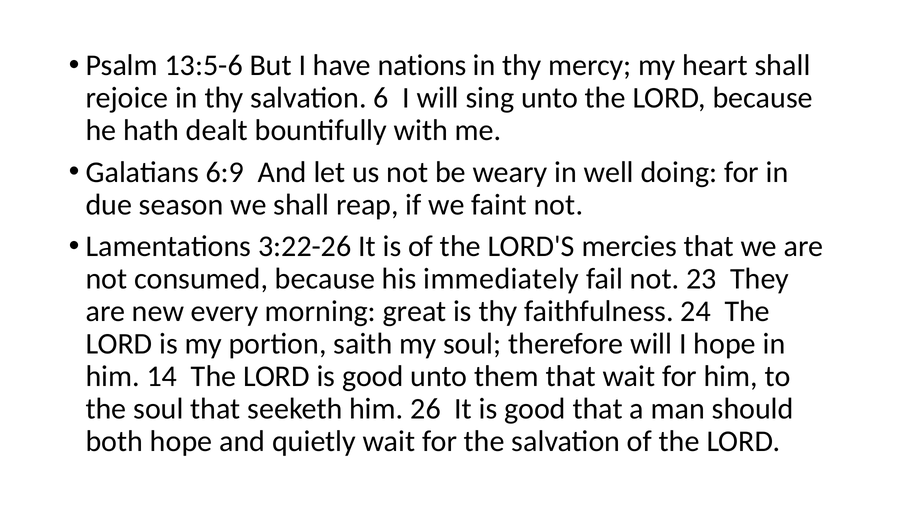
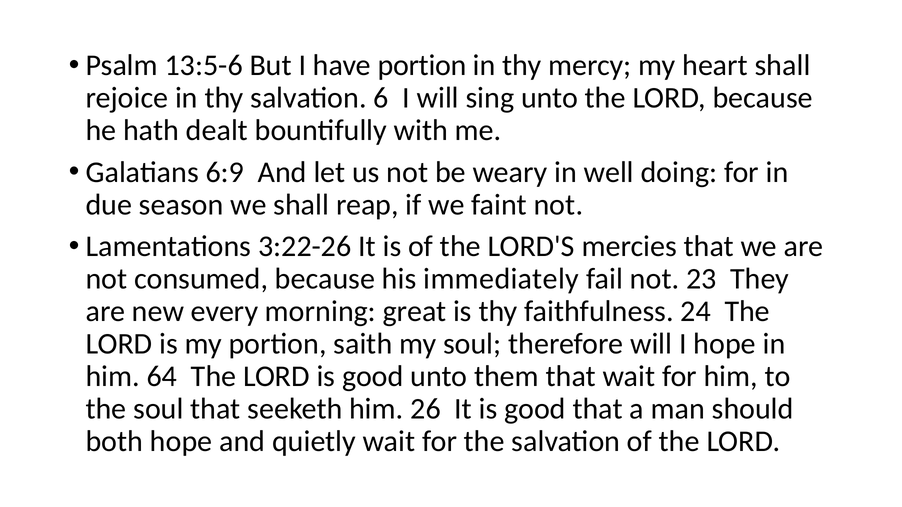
have nations: nations -> portion
14: 14 -> 64
